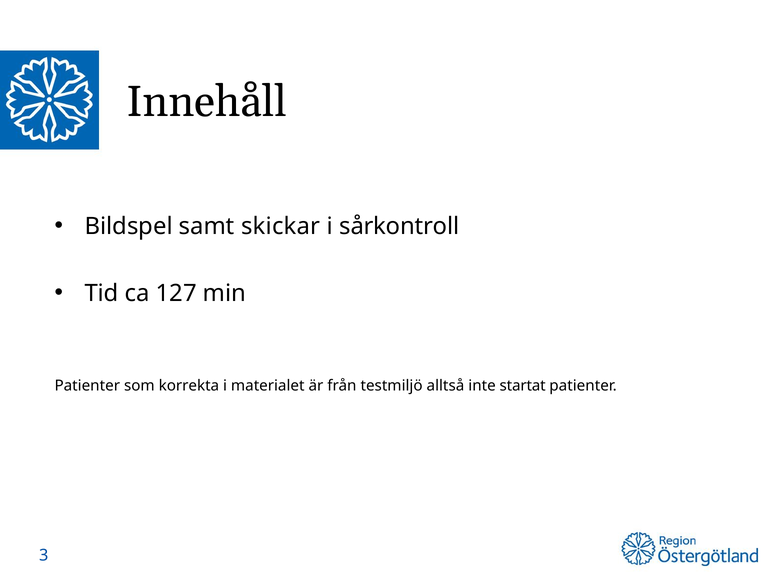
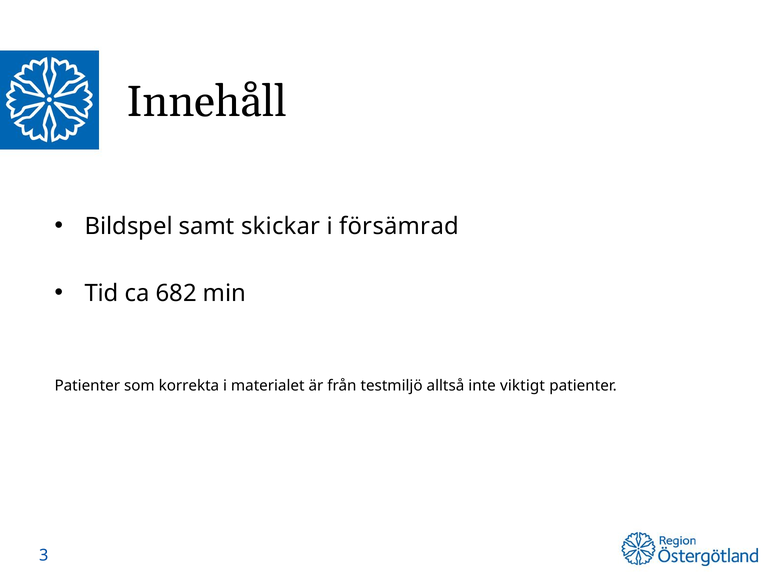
sårkontroll: sårkontroll -> försämrad
127: 127 -> 682
startat: startat -> viktigt
